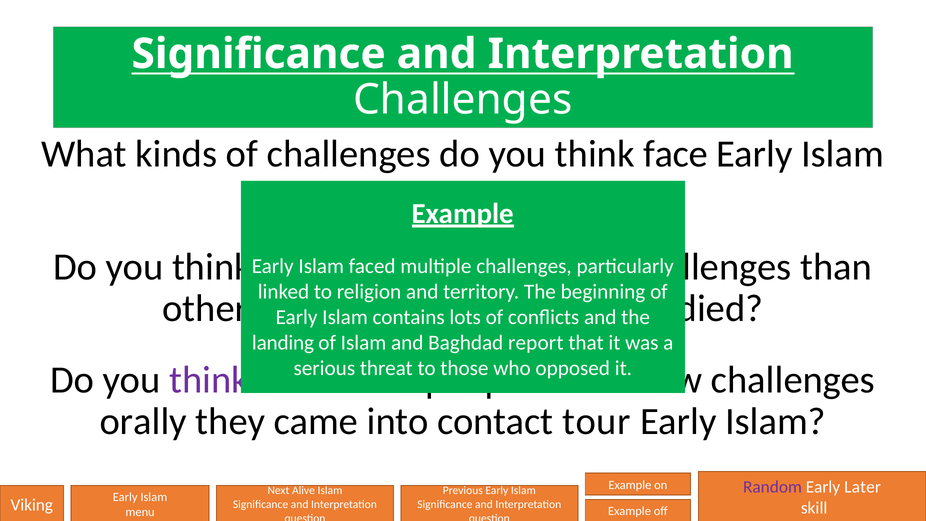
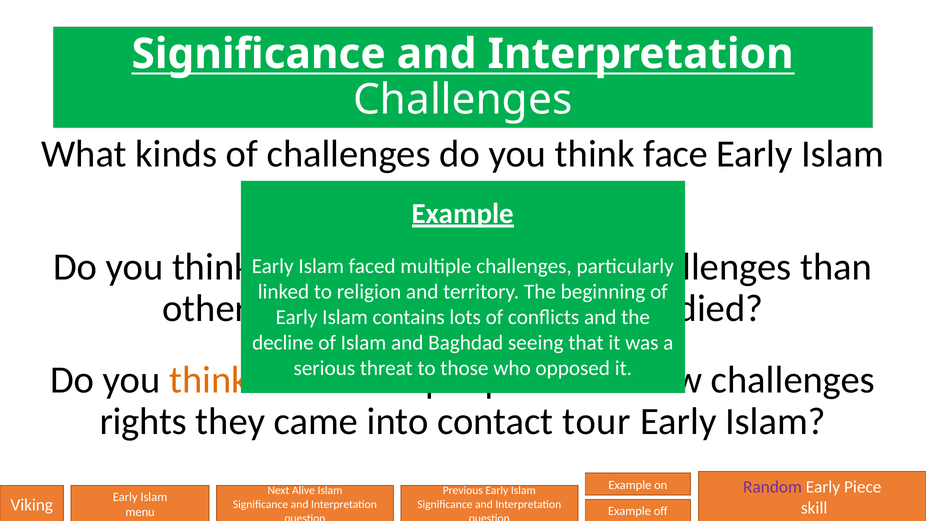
landing: landing -> decline
report: report -> seeing
think at (209, 380) colour: purple -> orange
orally: orally -> rights
Later: Later -> Piece
